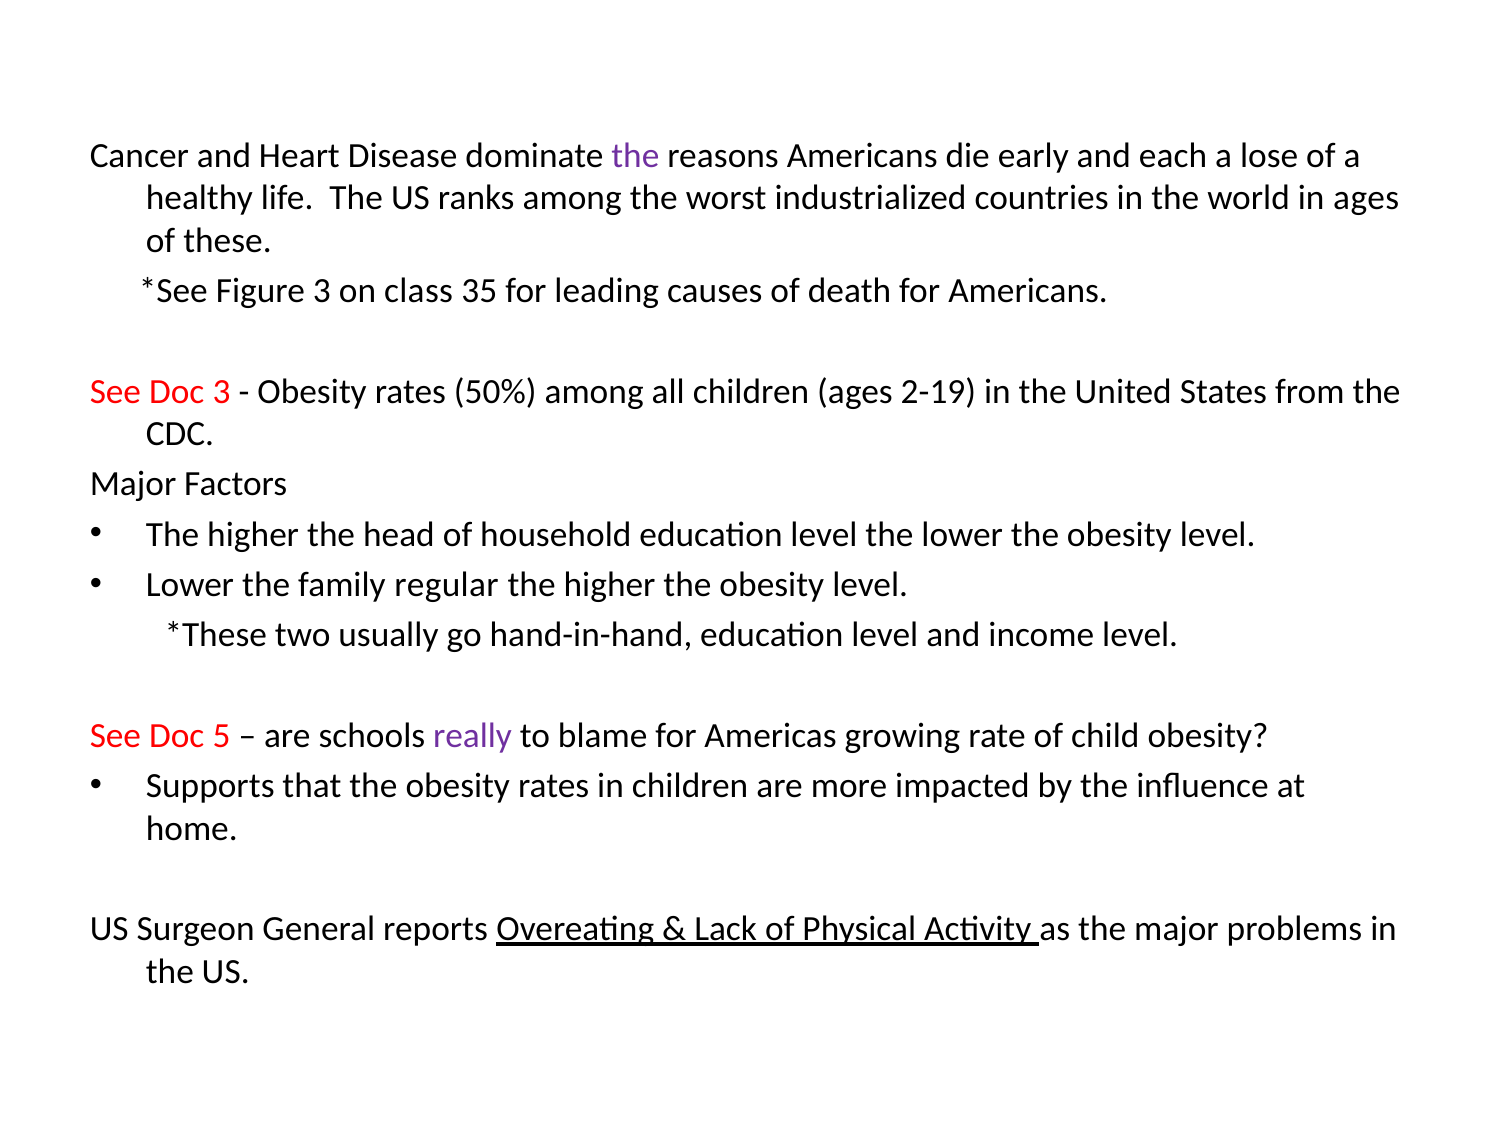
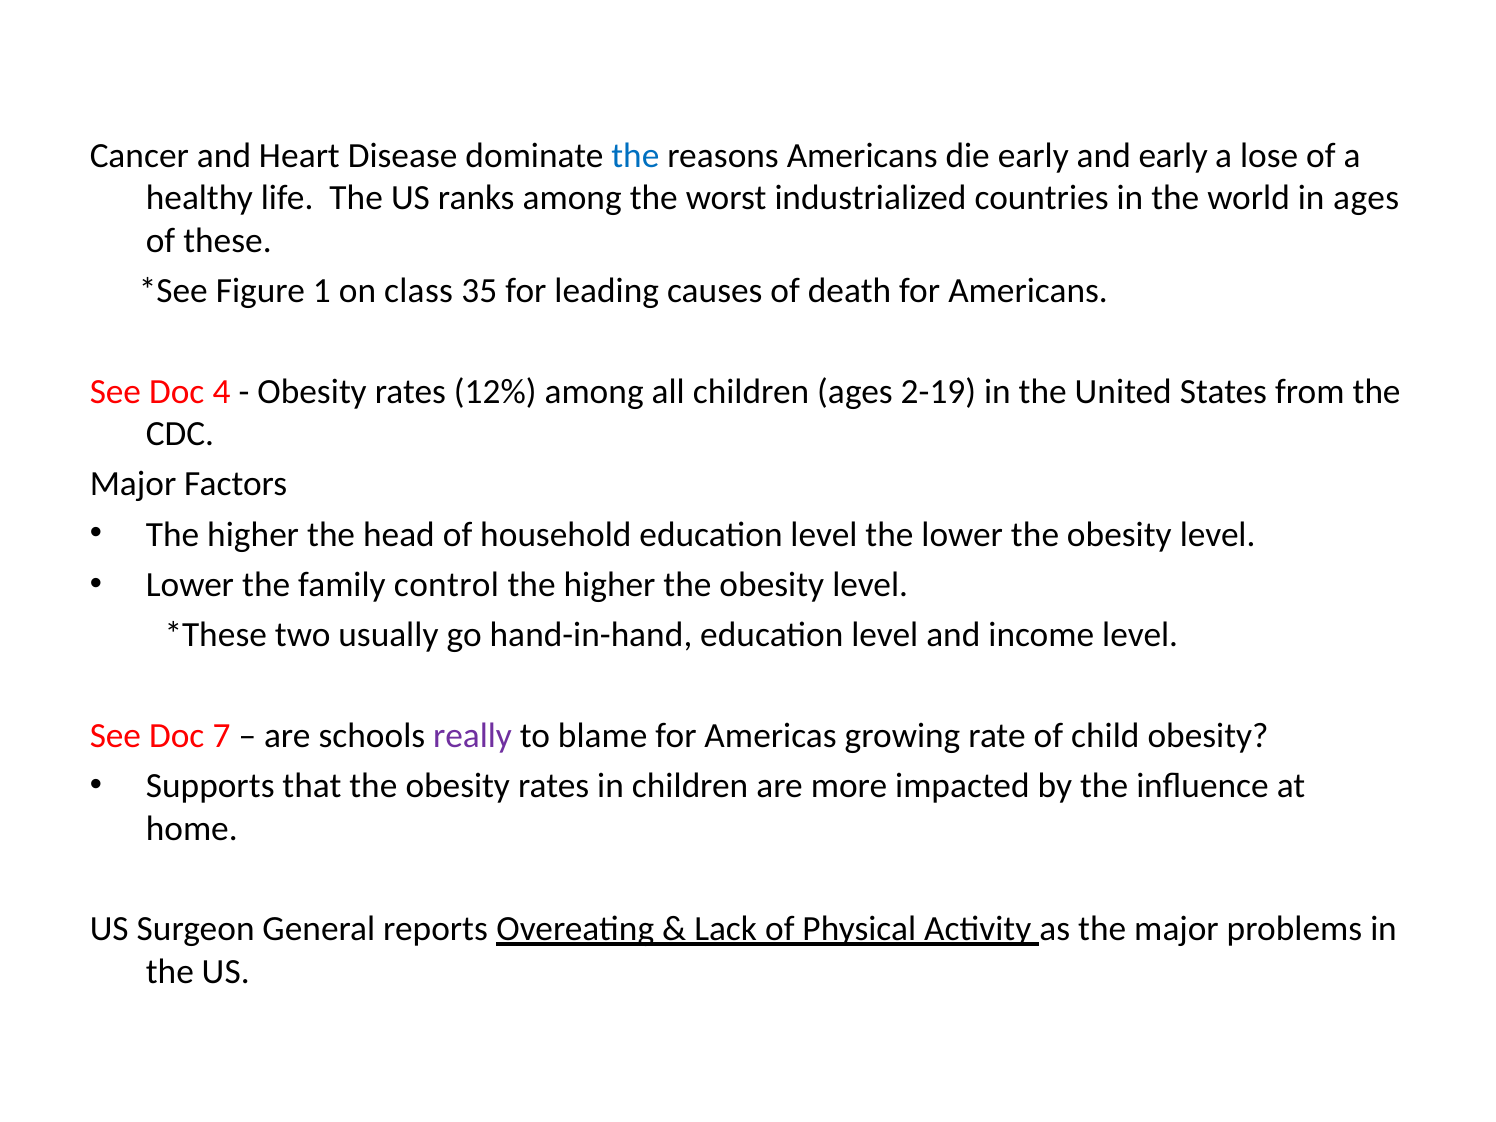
the at (635, 156) colour: purple -> blue
and each: each -> early
Figure 3: 3 -> 1
Doc 3: 3 -> 4
50%: 50% -> 12%
regular: regular -> control
5: 5 -> 7
